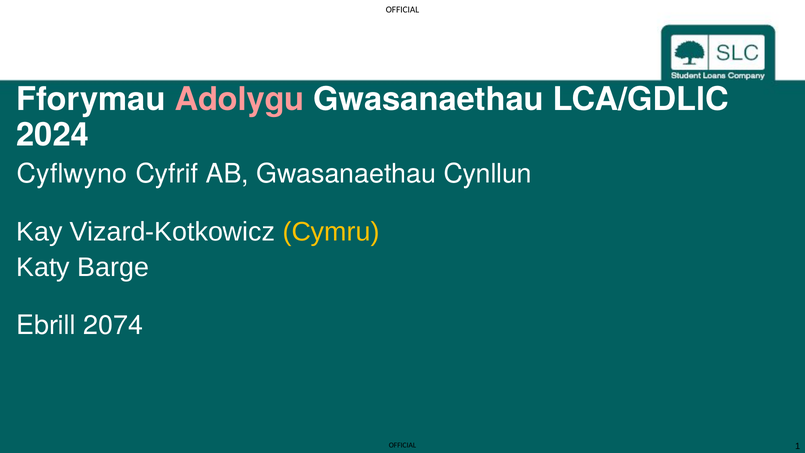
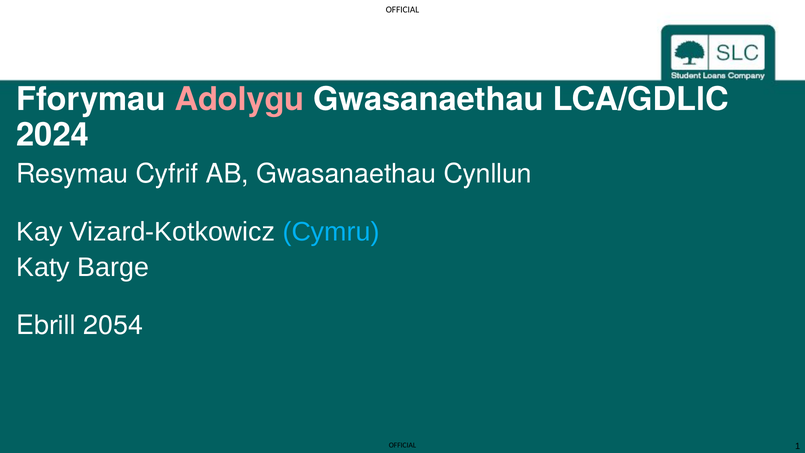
Cyflwyno: Cyflwyno -> Resymau
Cymru colour: yellow -> light blue
2074: 2074 -> 2054
